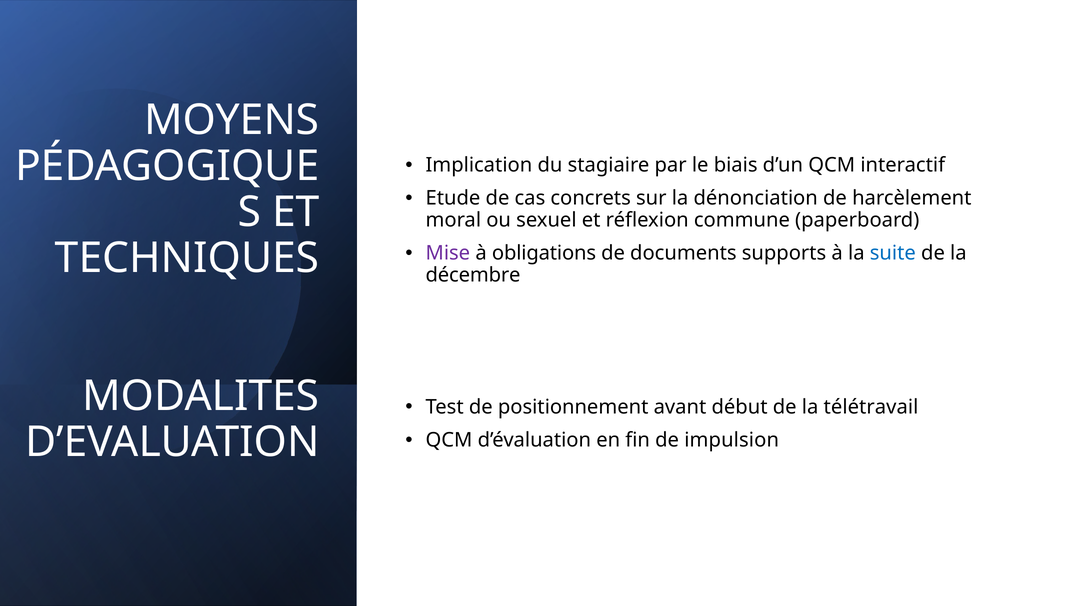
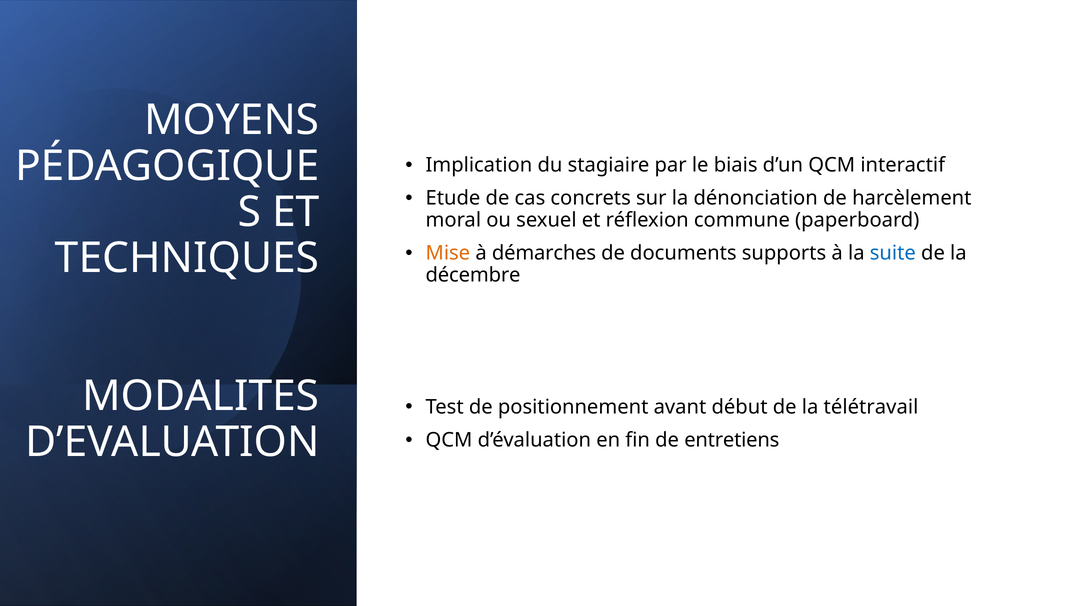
Mise colour: purple -> orange
obligations: obligations -> démarches
impulsion: impulsion -> entretiens
